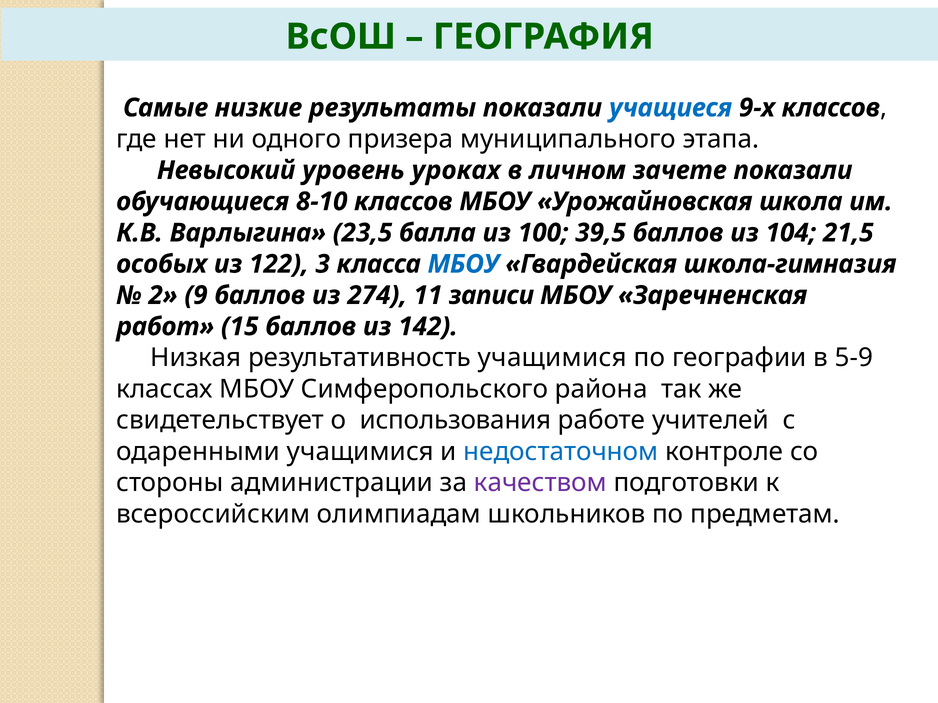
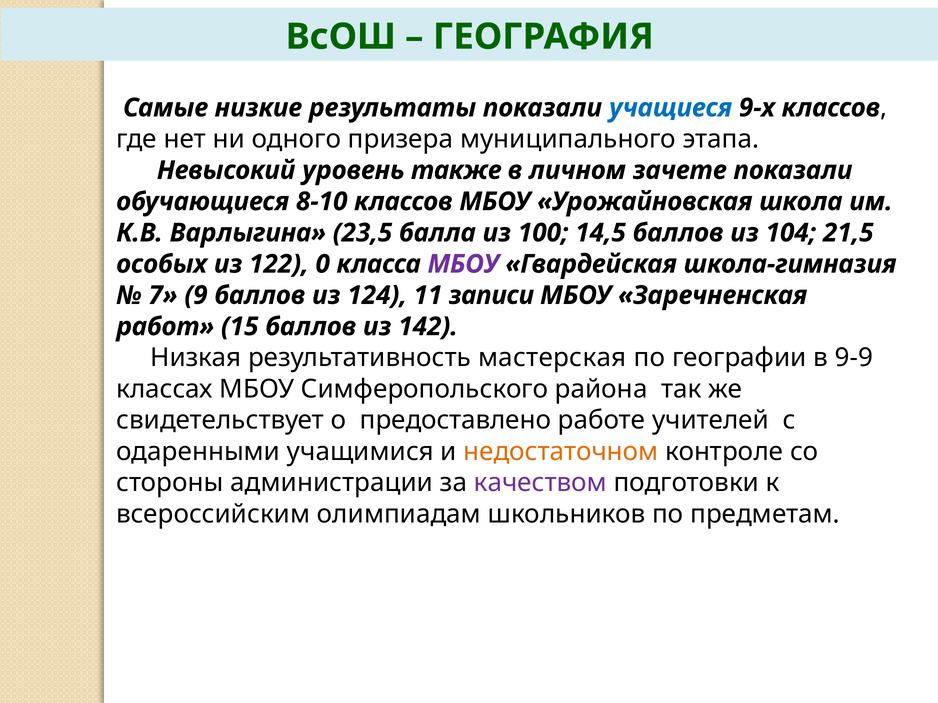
уроках: уроках -> также
39,5: 39,5 -> 14,5
3: 3 -> 0
МБОУ at (463, 264) colour: blue -> purple
2: 2 -> 7
274: 274 -> 124
результативность учащимися: учащимися -> мастерская
5-9: 5-9 -> 9-9
использования: использования -> предоставлено
недостаточном colour: blue -> orange
